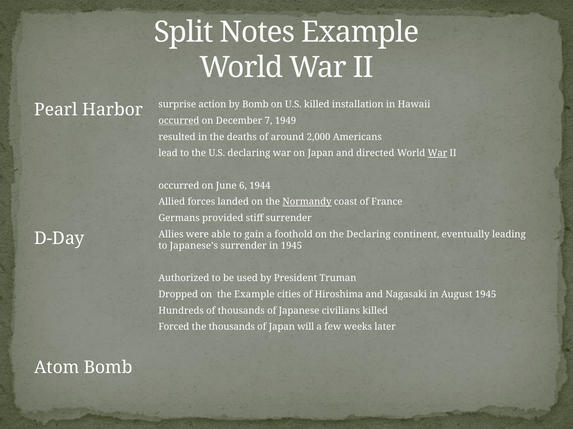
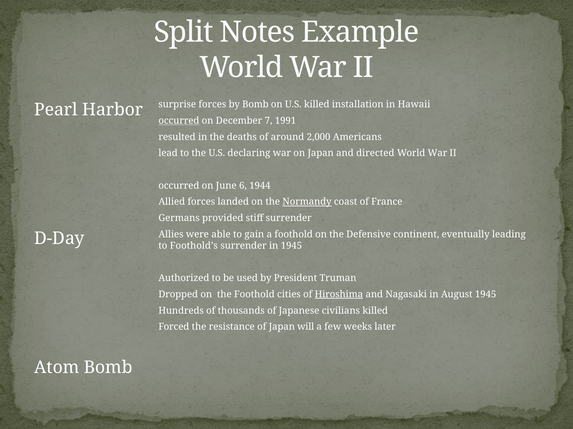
surprise action: action -> forces
1949: 1949 -> 1991
War at (437, 153) underline: present -> none
the Declaring: Declaring -> Defensive
Japanese’s: Japanese’s -> Foothold’s
the Example: Example -> Foothold
Hiroshima underline: none -> present
the thousands: thousands -> resistance
